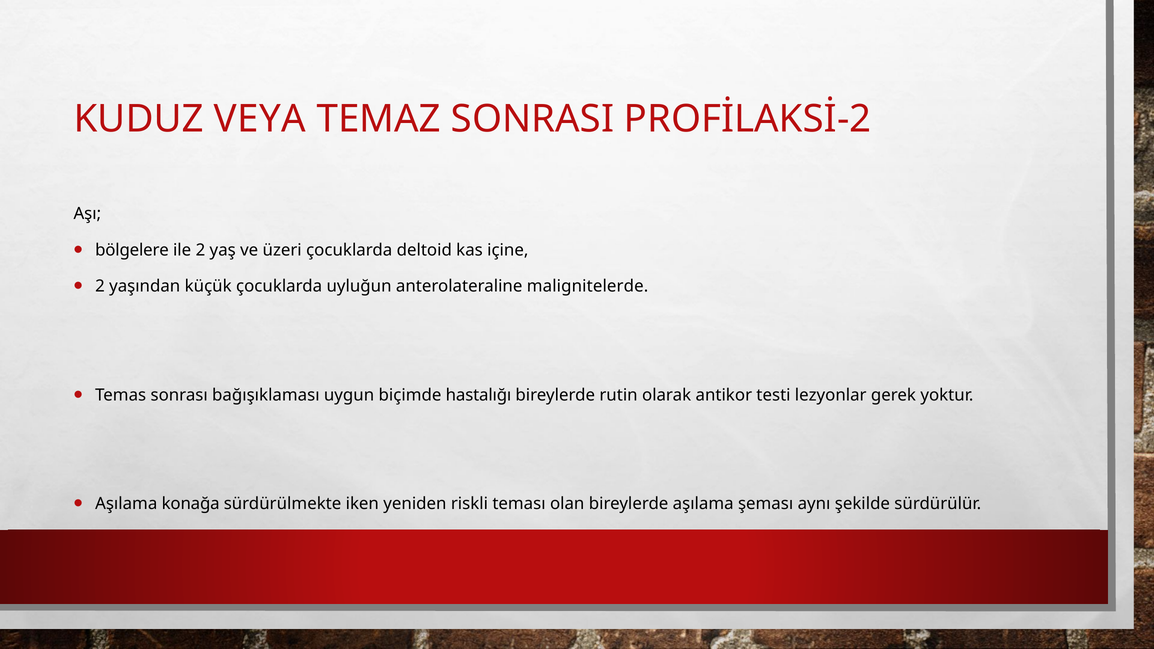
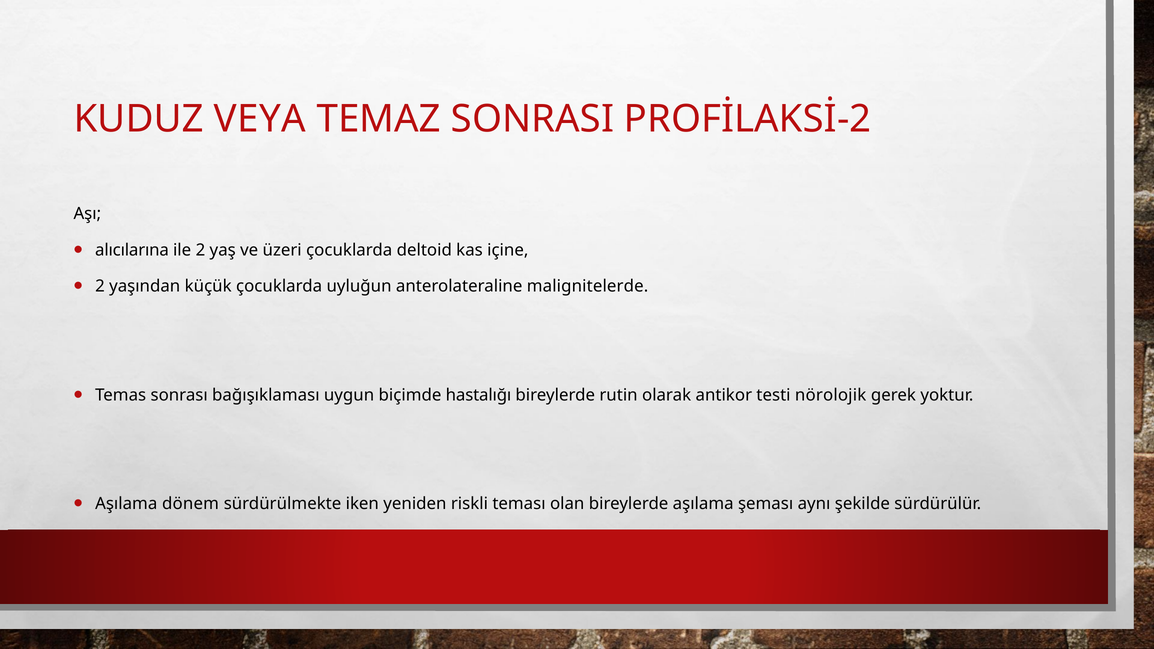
bölgelere: bölgelere -> alıcılarına
lezyonlar: lezyonlar -> nörolojik
konağa: konağa -> dönem
